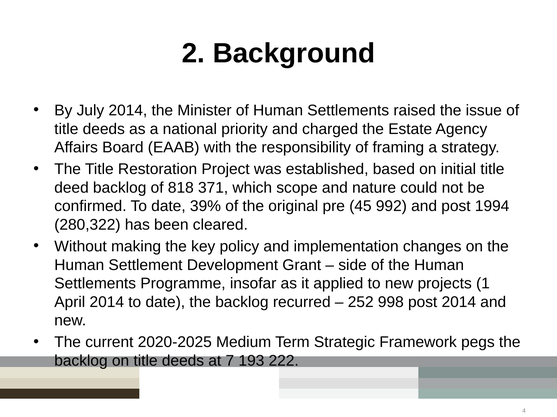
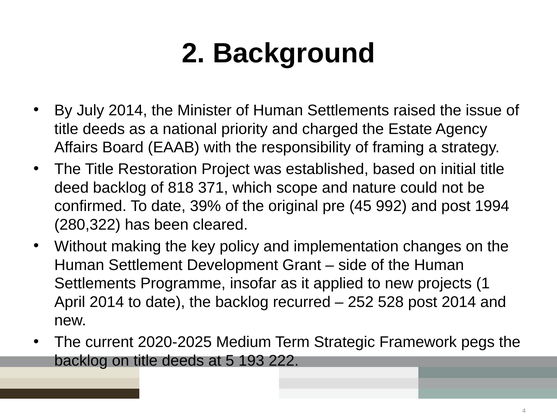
998: 998 -> 528
7: 7 -> 5
